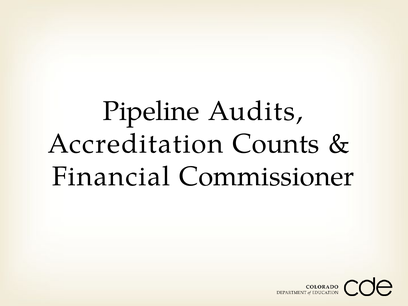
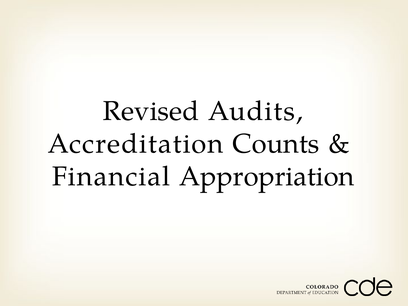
Pipeline: Pipeline -> Revised
Commissioner: Commissioner -> Appropriation
